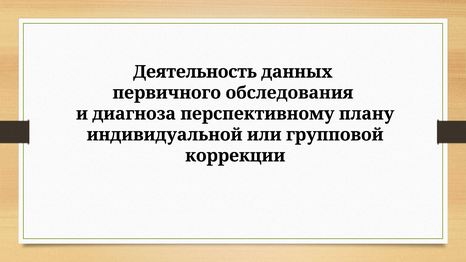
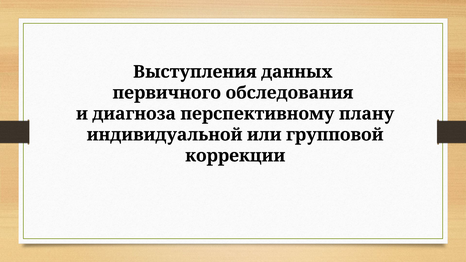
Деятельность: Деятельность -> Выступления
